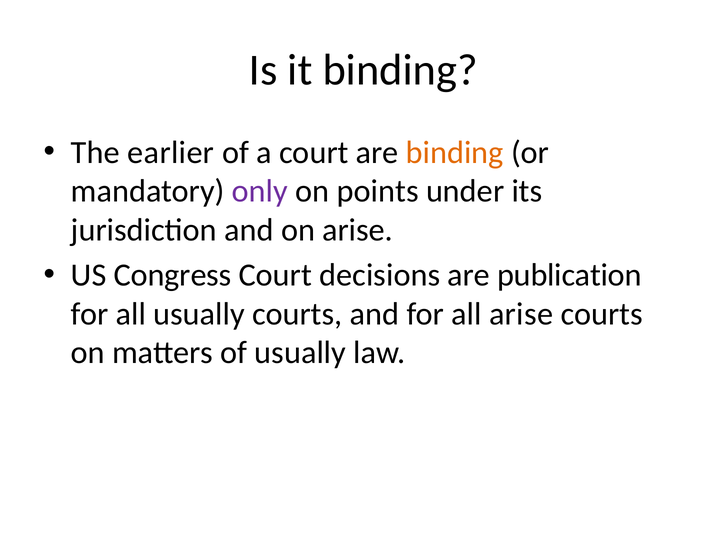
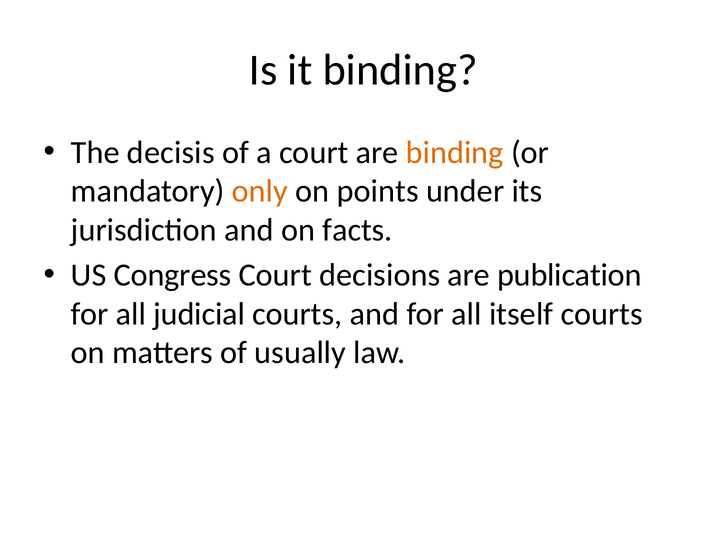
earlier: earlier -> decisis
only colour: purple -> orange
on arise: arise -> facts
all usually: usually -> judicial
all arise: arise -> itself
